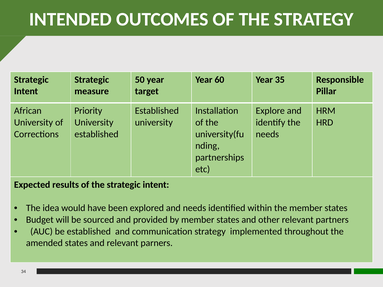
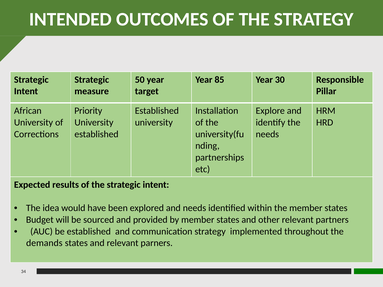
60: 60 -> 85
35: 35 -> 30
amended: amended -> demands
